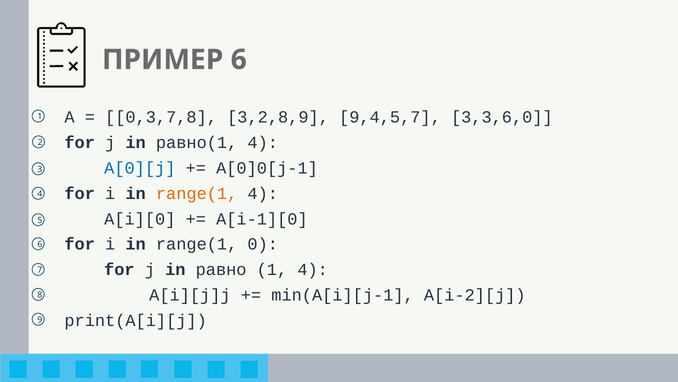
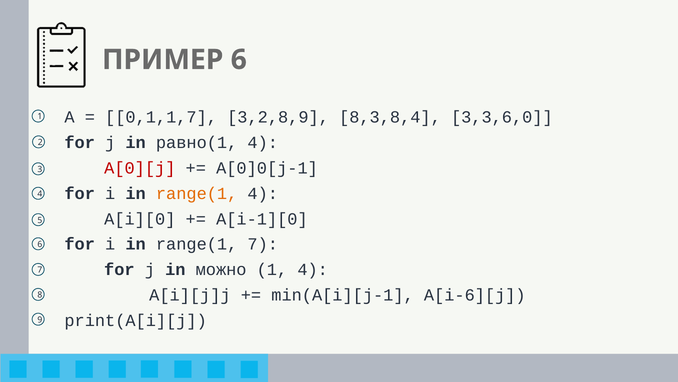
0,3,7,8: 0,3,7,8 -> 0,1,1,7
9,4,5,7: 9,4,5,7 -> 8,3,8,4
A[0][j colour: blue -> red
range(1 0: 0 -> 7
равно: равно -> можно
A[i-2][j: A[i-2][j -> A[i-6][j
